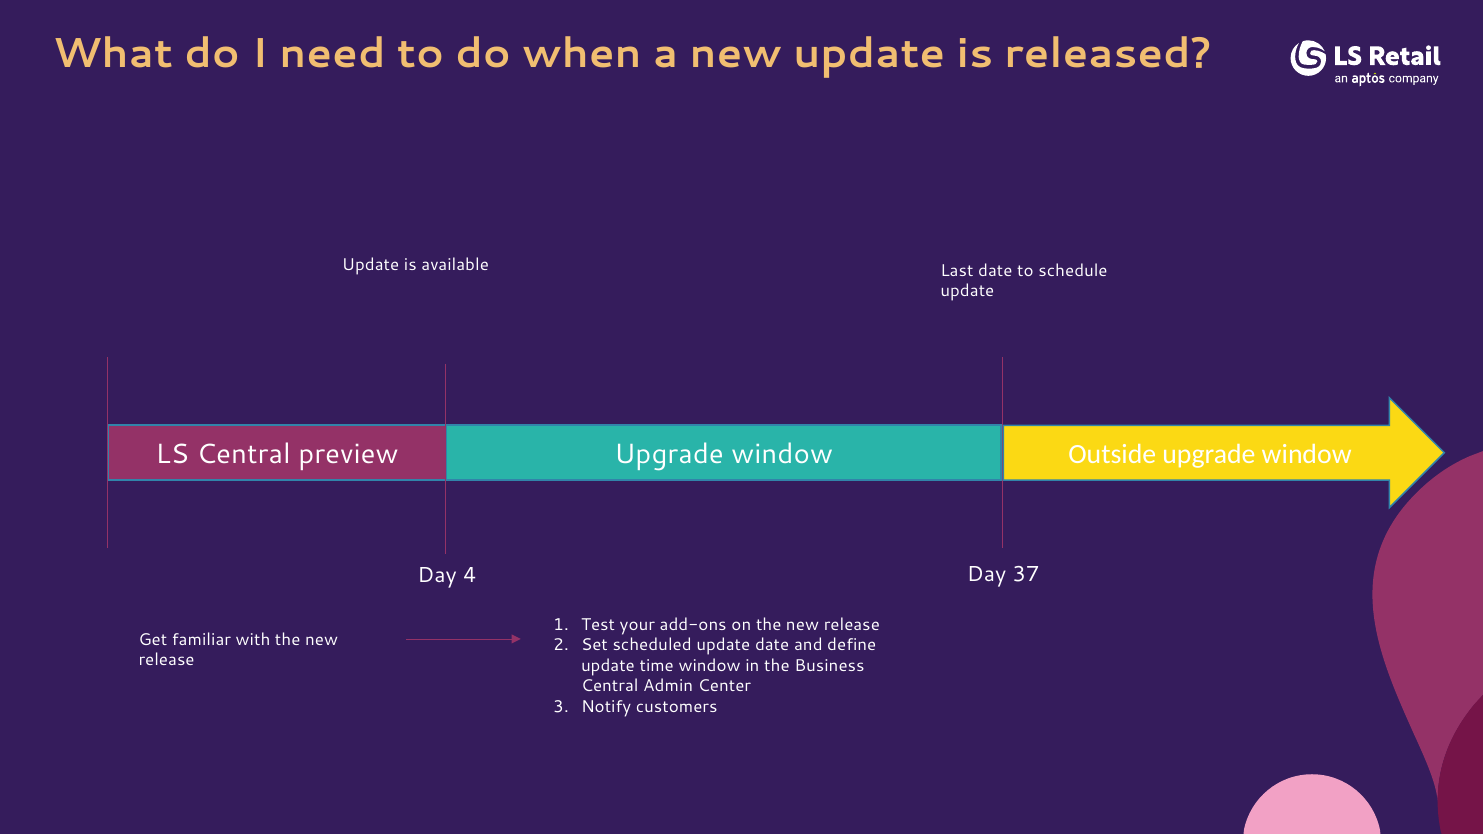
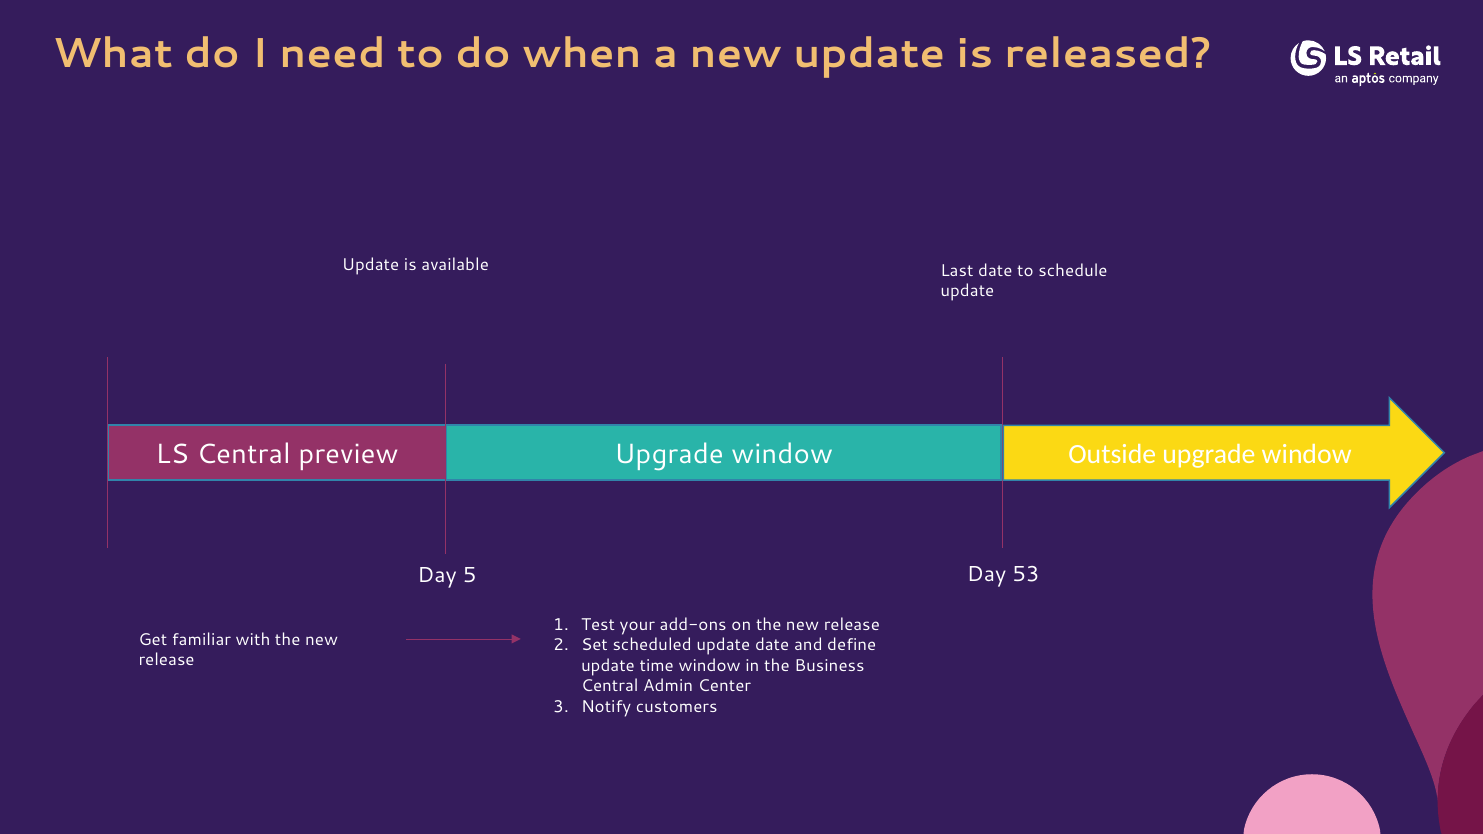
4: 4 -> 5
37: 37 -> 53
